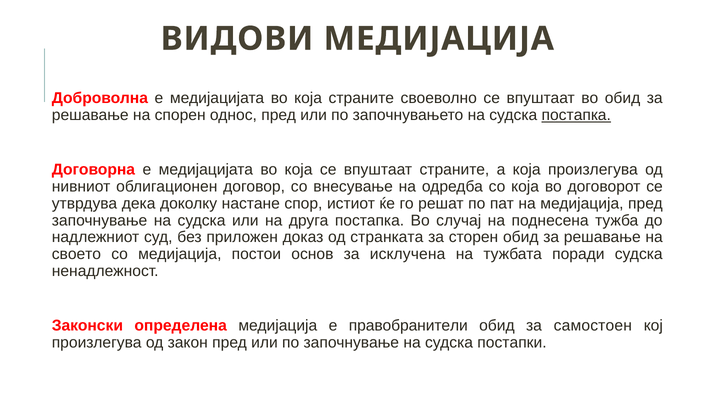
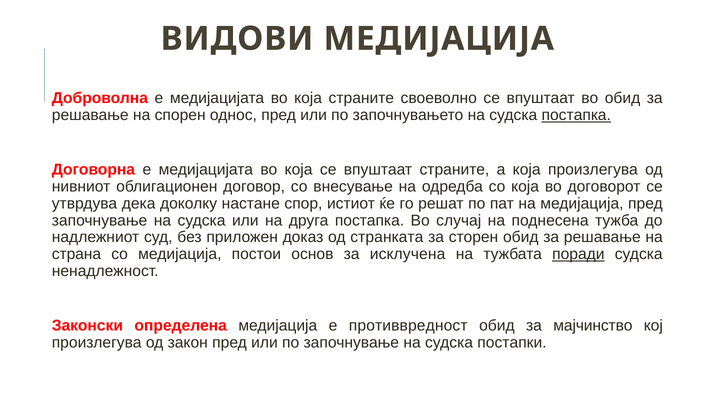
своето: своето -> страна
поради underline: none -> present
правобранители: правобранители -> противвредност
самостоен: самостоен -> мајчинство
